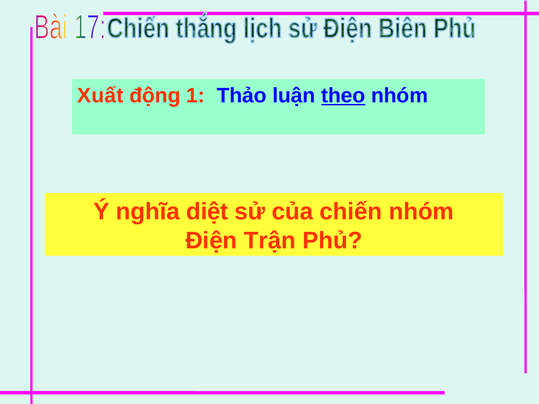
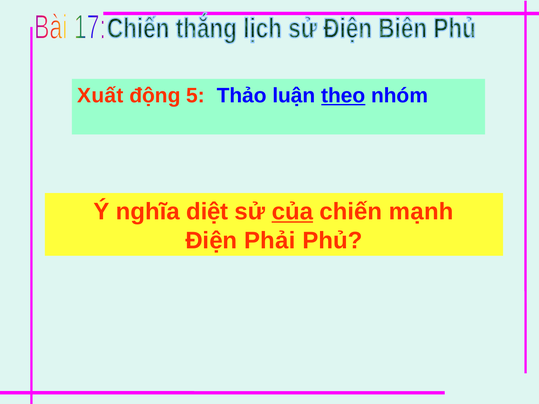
1: 1 -> 5
của underline: none -> present
chiến nhóm: nhóm -> mạnh
Trận: Trận -> Phải
